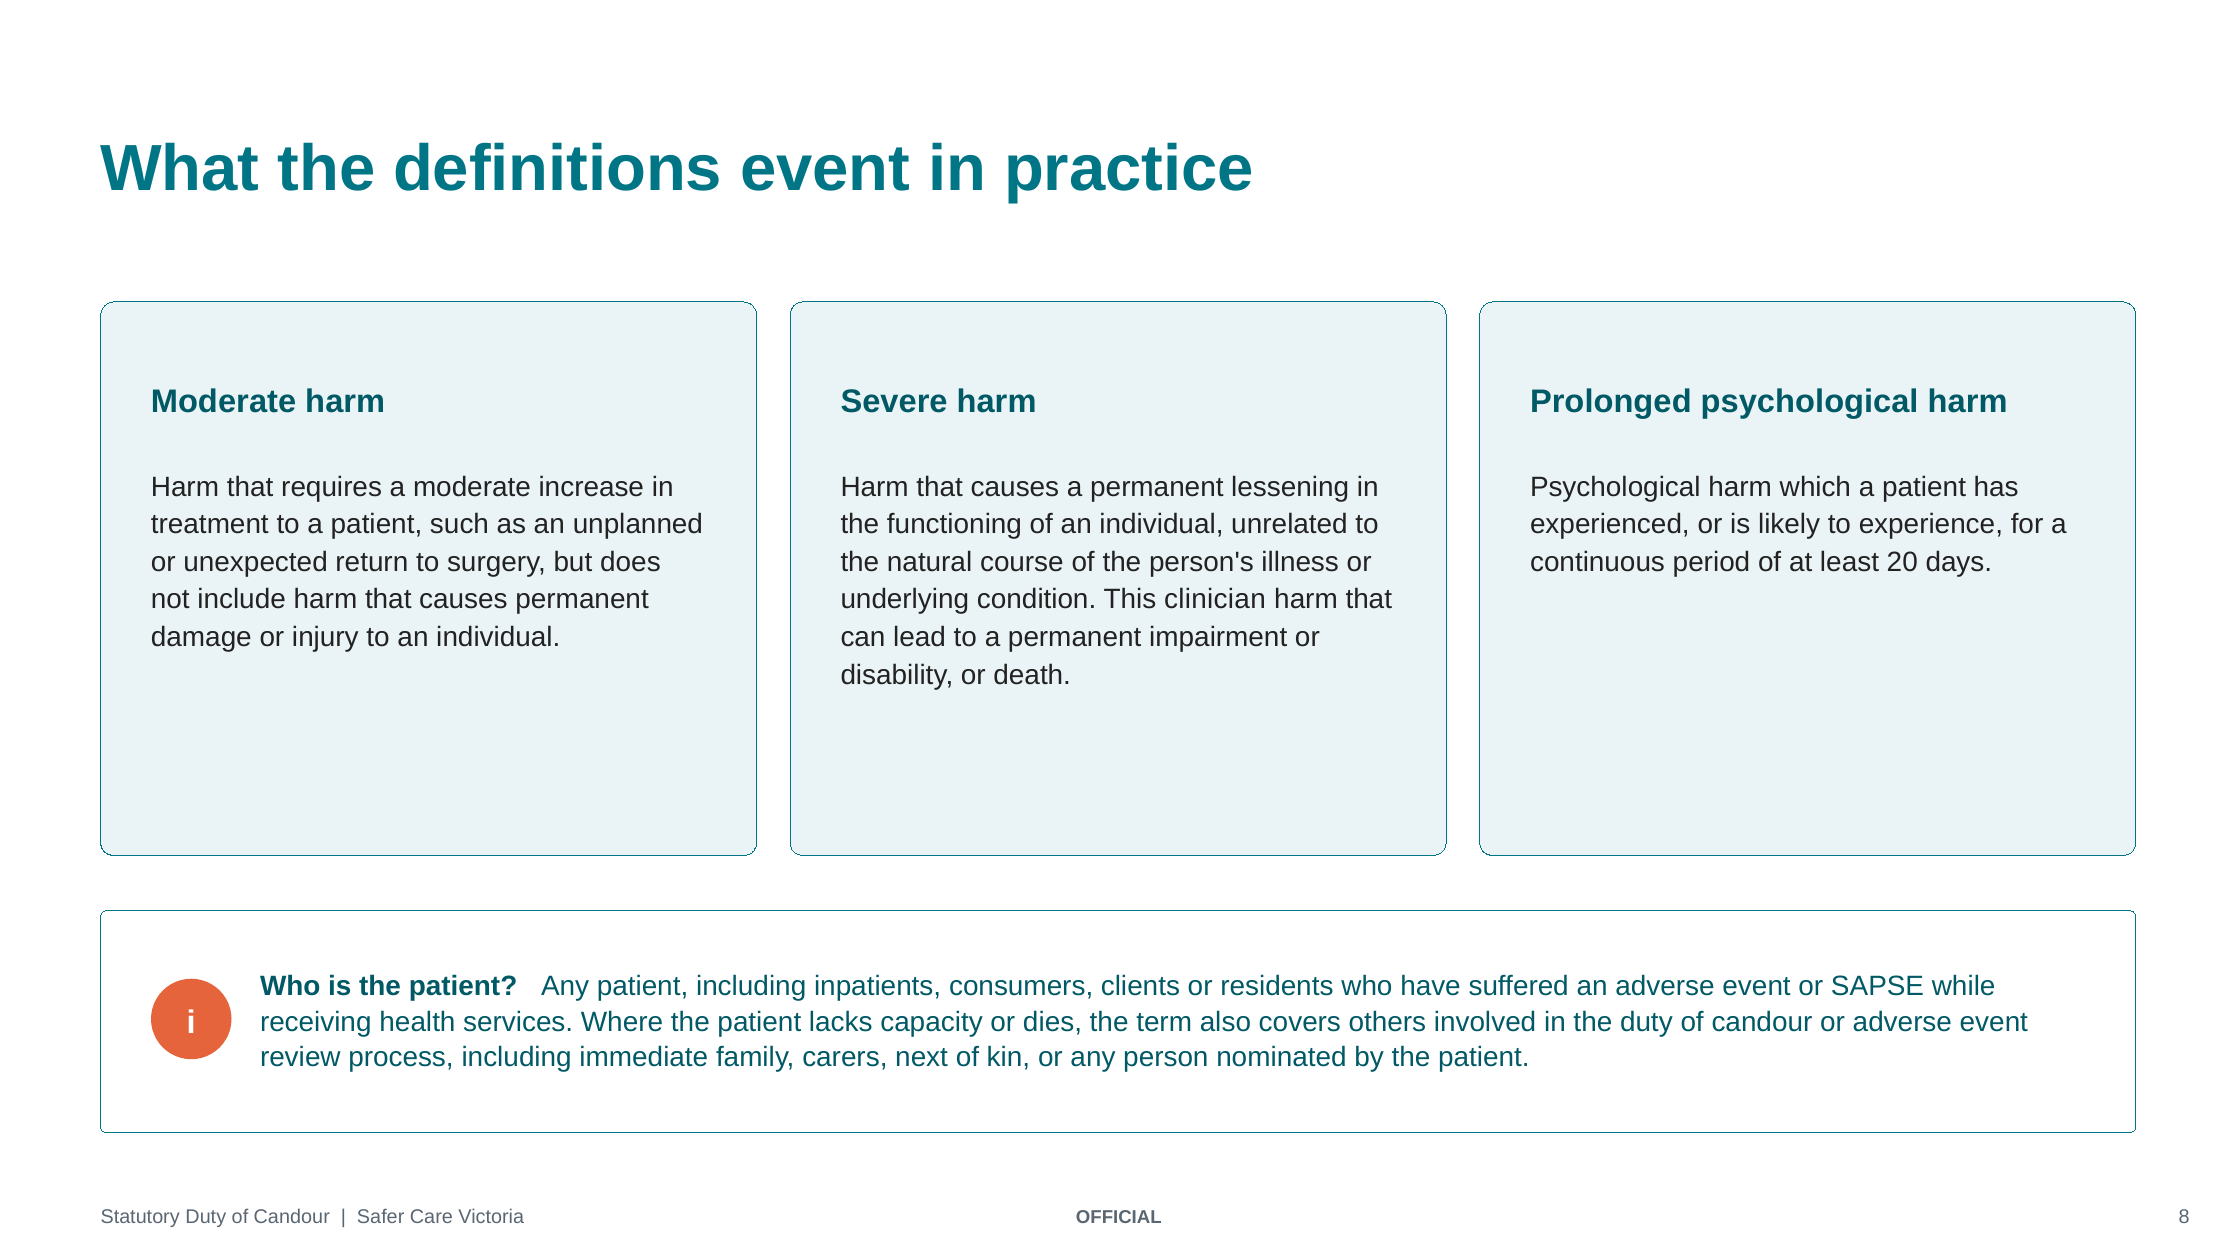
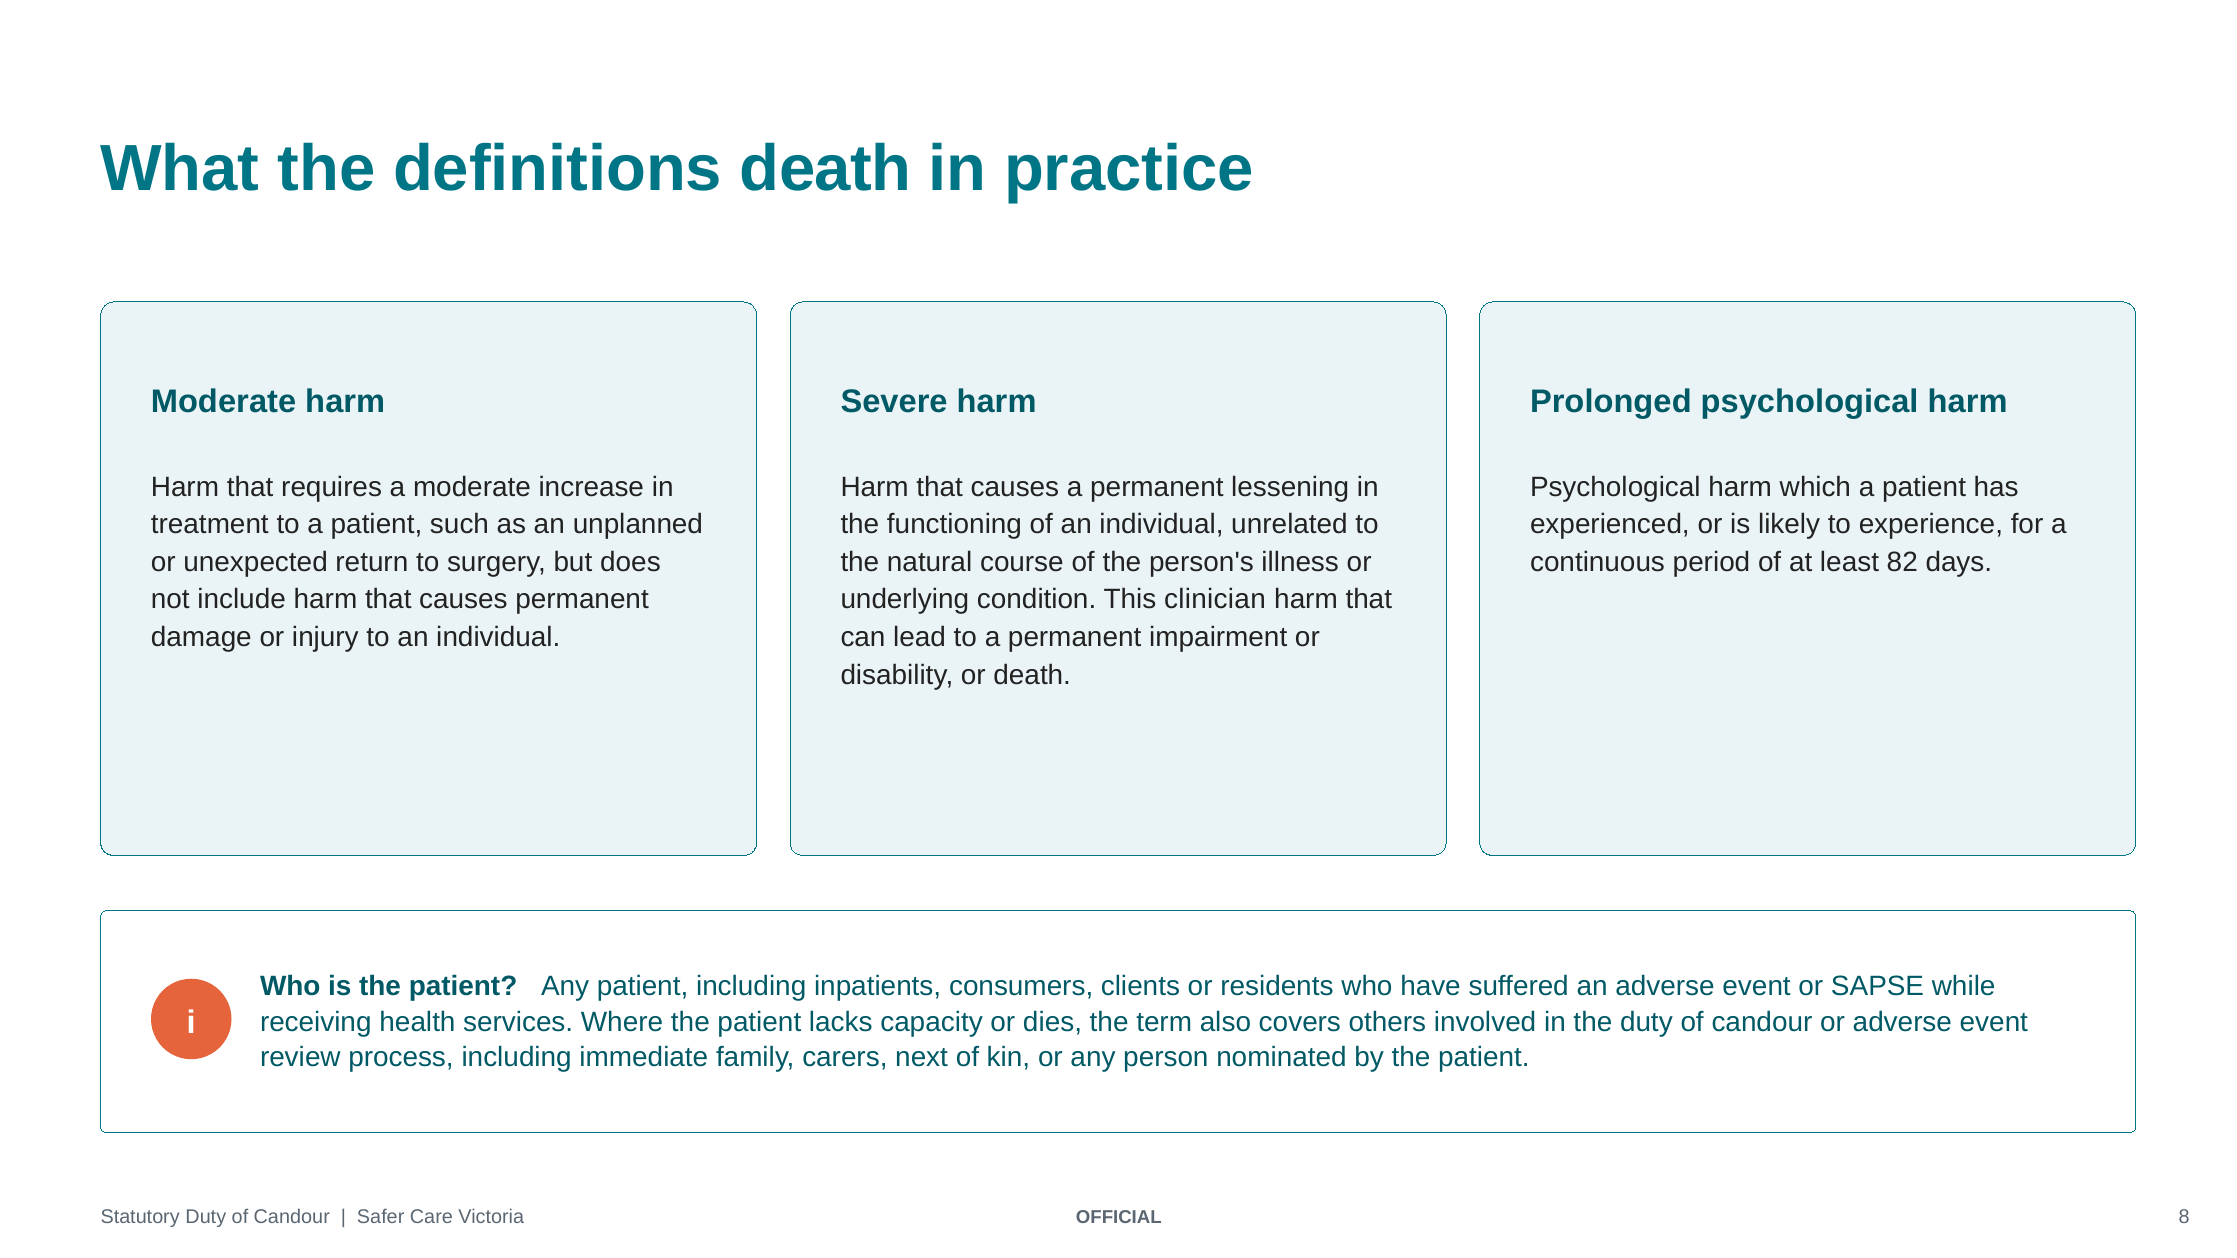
definitions event: event -> death
20: 20 -> 82
